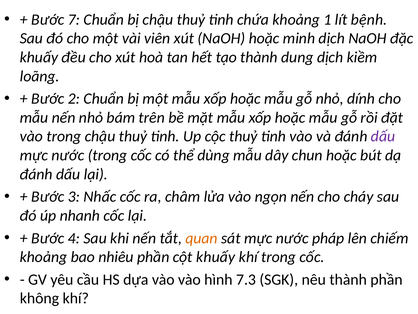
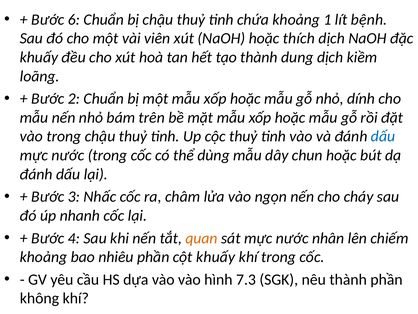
7: 7 -> 6
minh: minh -> thích
dấu at (383, 136) colour: purple -> blue
pháp: pháp -> nhân
